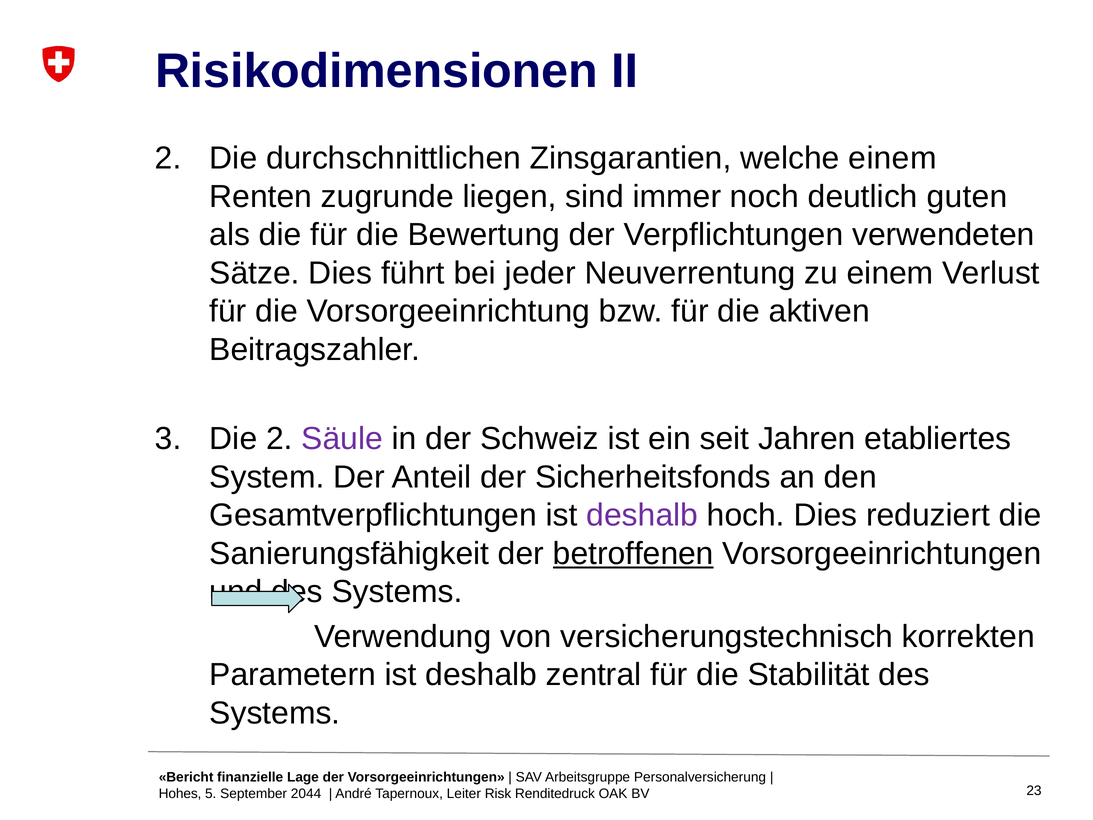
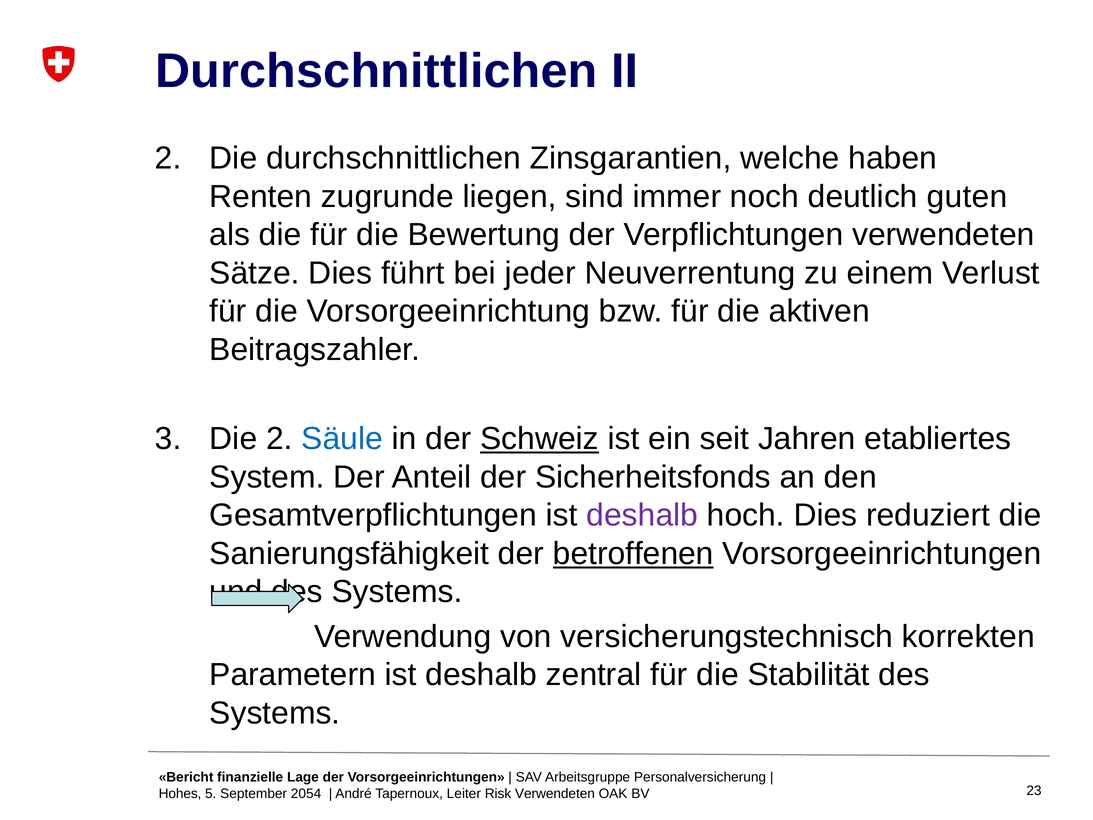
Risikodimensionen at (376, 71): Risikodimensionen -> Durchschnittlichen
welche einem: einem -> haben
Säule colour: purple -> blue
Schweiz underline: none -> present
2044: 2044 -> 2054
Risk Renditedruck: Renditedruck -> Verwendeten
